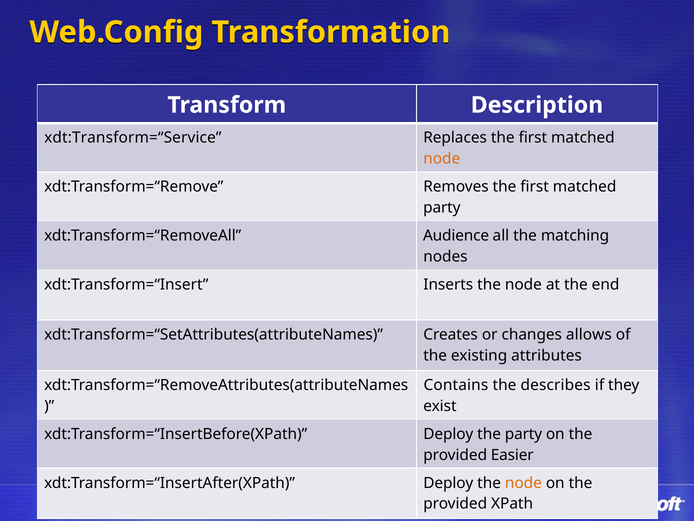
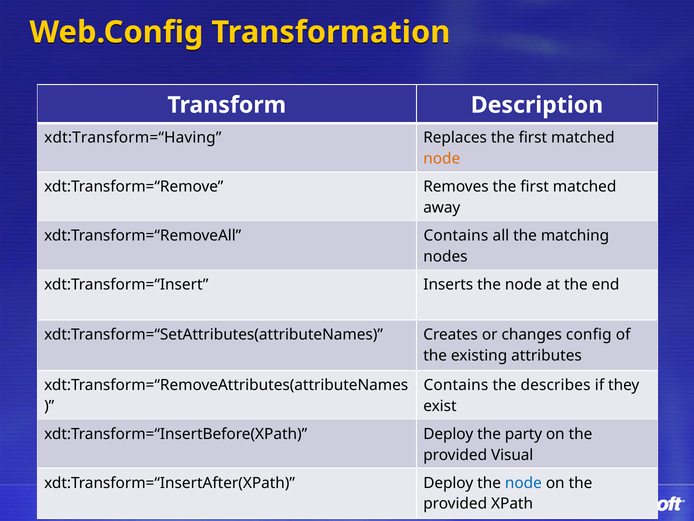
xdt:Transform=“Service: xdt:Transform=“Service -> xdt:Transform=“Having
party at (442, 208): party -> away
xdt:Transform=“RemoveAll Audience: Audience -> Contains
allows: allows -> config
Easier: Easier -> Visual
node at (523, 482) colour: orange -> blue
